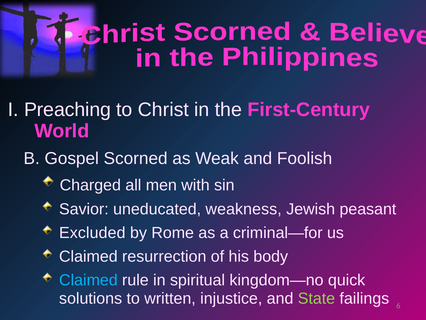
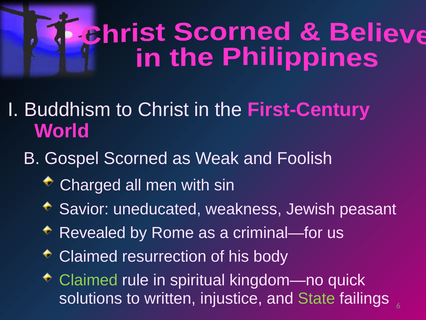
Preaching: Preaching -> Buddhism
Excluded: Excluded -> Revealed
Claimed at (88, 280) colour: light blue -> light green
